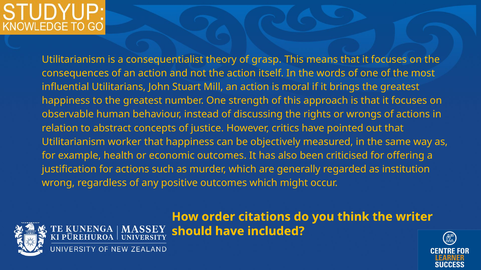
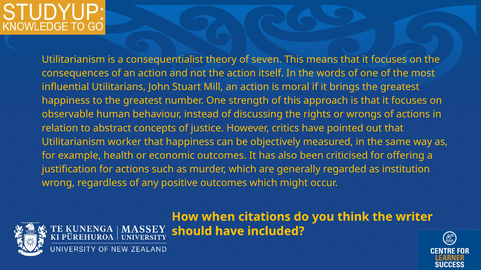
grasp: grasp -> seven
order: order -> when
